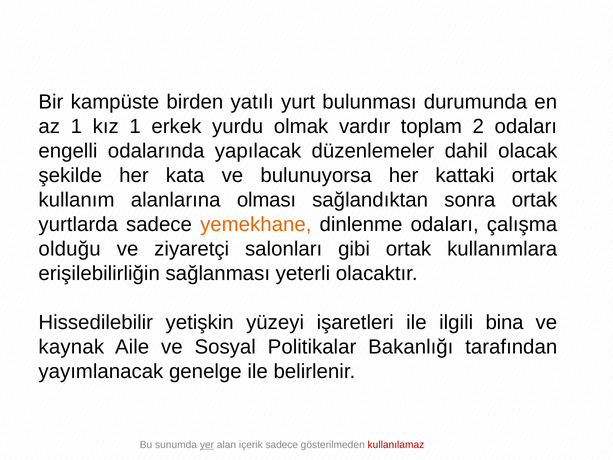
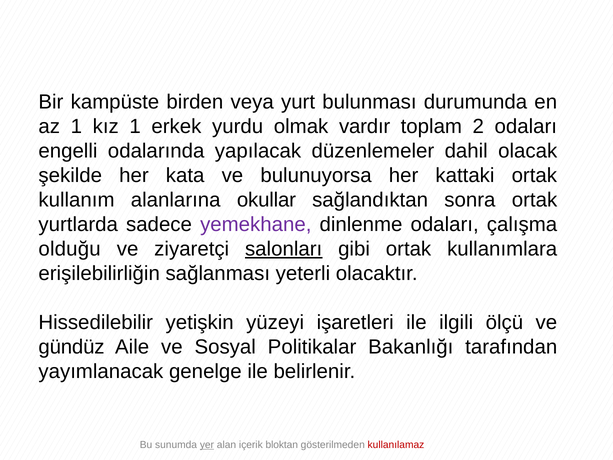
yatılı: yatılı -> veya
olması: olması -> okullar
yemekhane colour: orange -> purple
salonları underline: none -> present
bina: bina -> ölçü
kaynak: kaynak -> gündüz
içerik sadece: sadece -> bloktan
